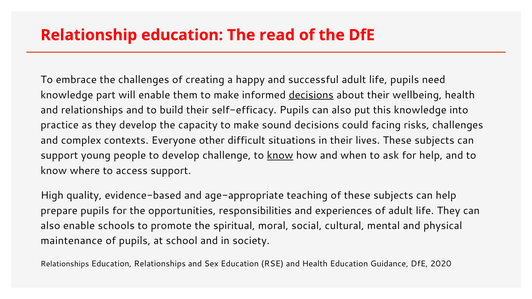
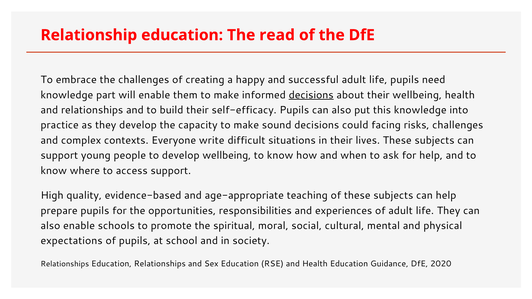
other: other -> write
develop challenge: challenge -> wellbeing
know at (280, 156) underline: present -> none
maintenance: maintenance -> expectations
